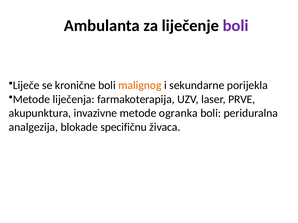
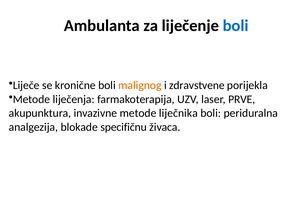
boli at (236, 26) colour: purple -> blue
sekundarne: sekundarne -> zdravstvene
ogranka: ogranka -> liječnika
